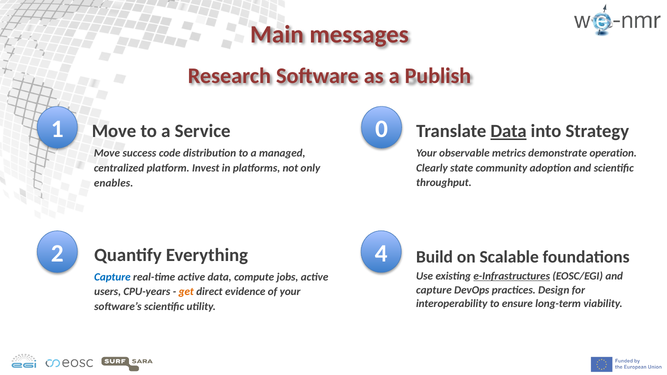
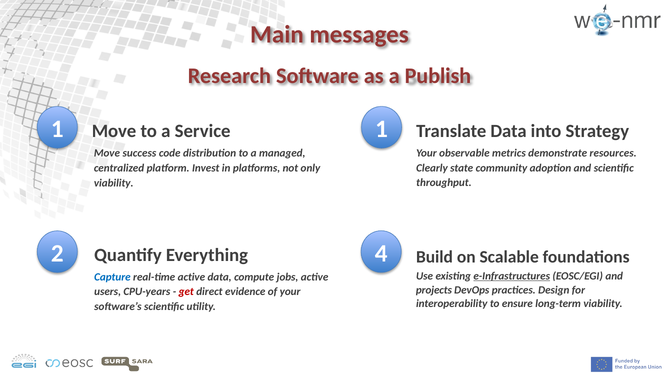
1 0: 0 -> 1
Data at (509, 131) underline: present -> none
operation: operation -> resources
enables at (114, 183): enables -> viability
capture at (434, 290): capture -> projects
get colour: orange -> red
